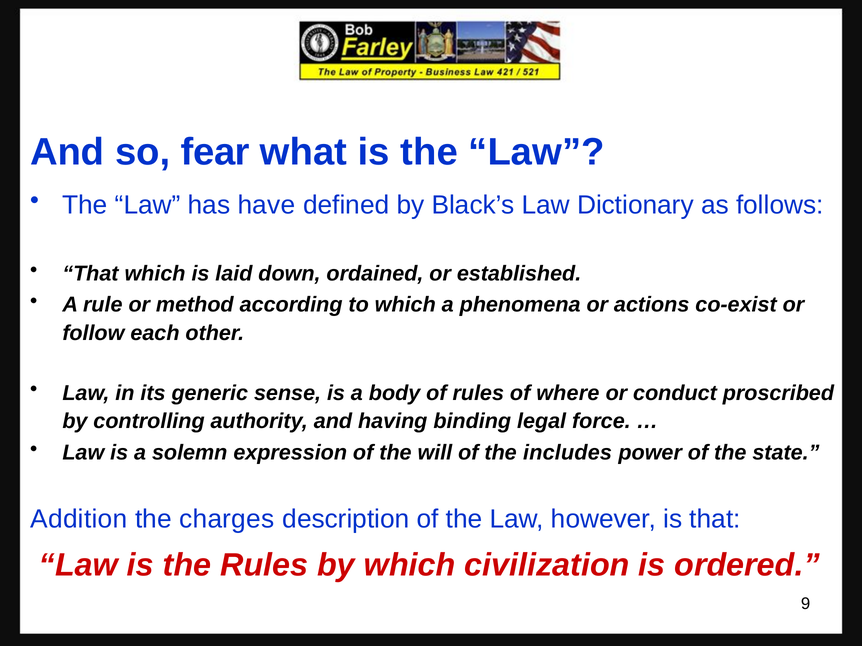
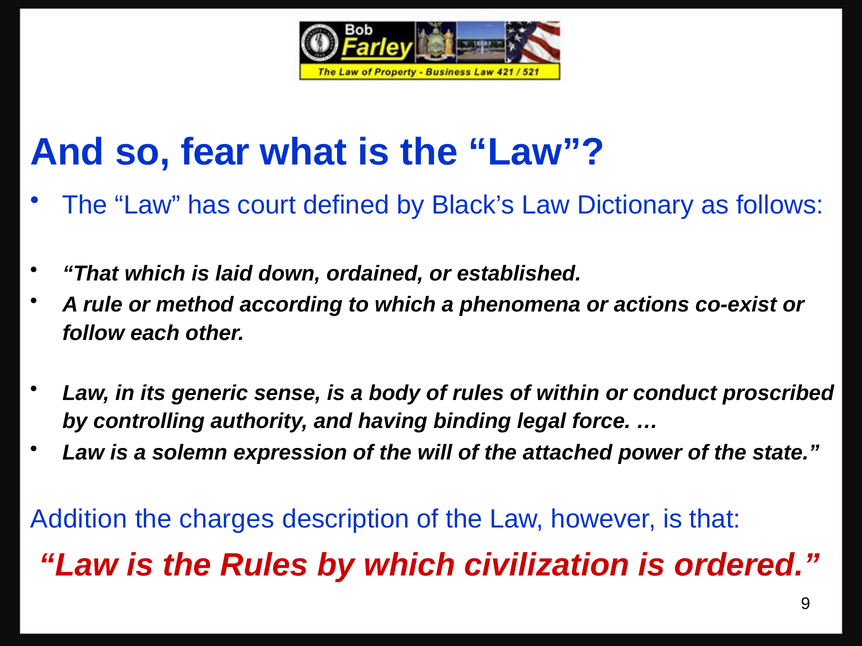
have: have -> court
where: where -> within
includes: includes -> attached
